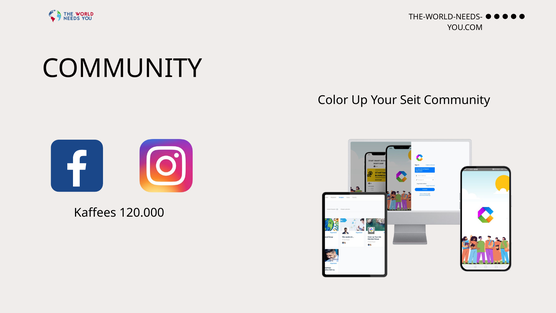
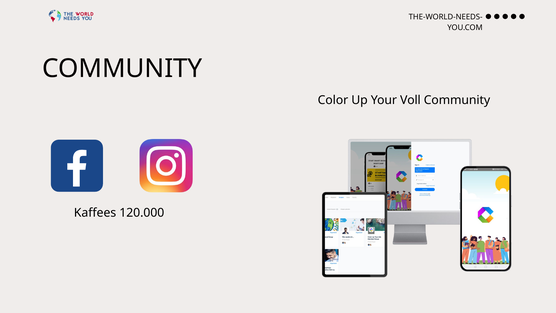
Seit: Seit -> Voll
